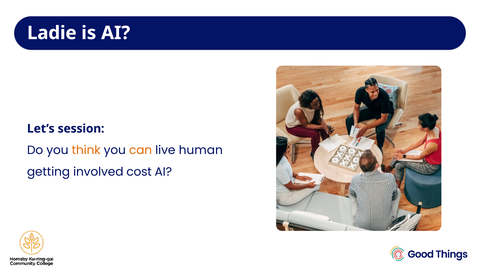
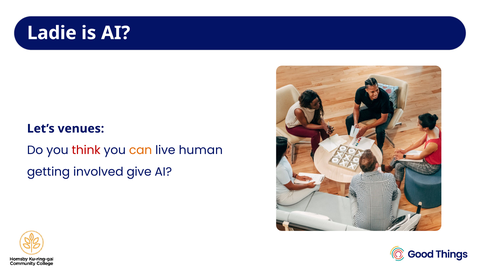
session: session -> venues
think colour: orange -> red
cost: cost -> give
